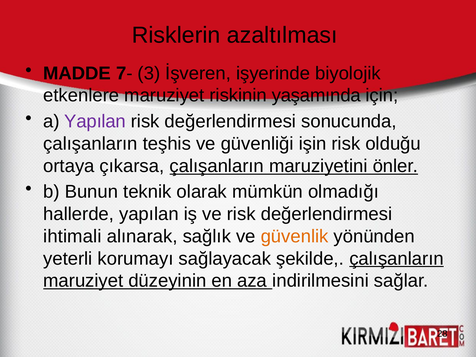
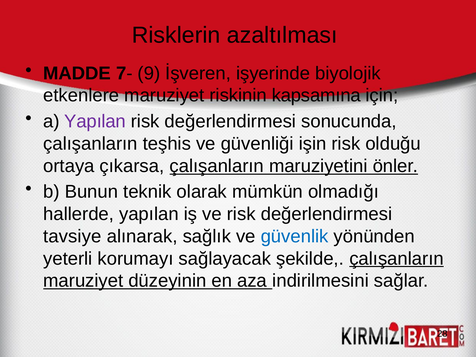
3: 3 -> 9
yaşamında: yaşamında -> kapsamına
ihtimali: ihtimali -> tavsiye
güvenlik colour: orange -> blue
